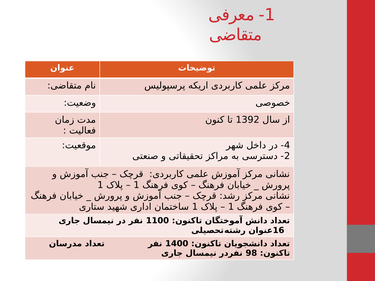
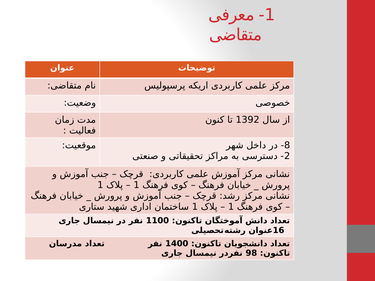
4: 4 -> 8
